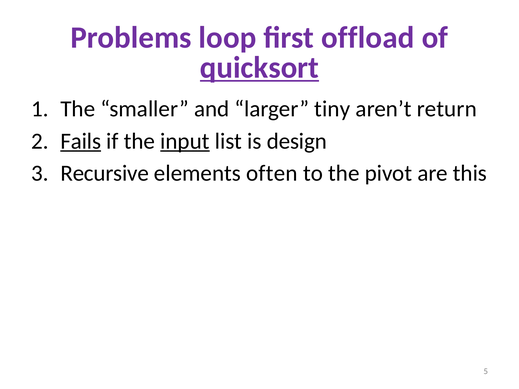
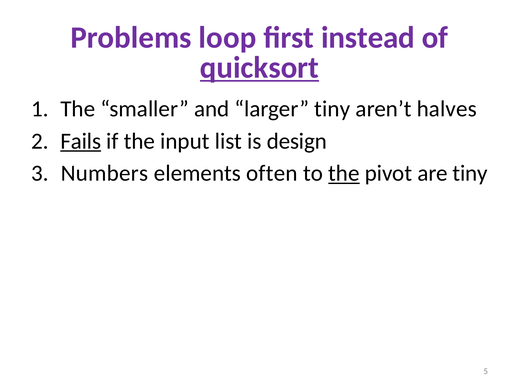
offload: offload -> instead
return: return -> halves
input underline: present -> none
Recursive: Recursive -> Numbers
the at (344, 173) underline: none -> present
are this: this -> tiny
